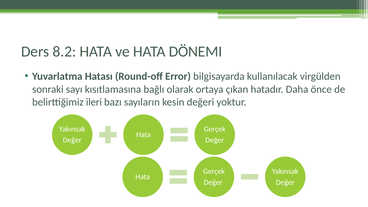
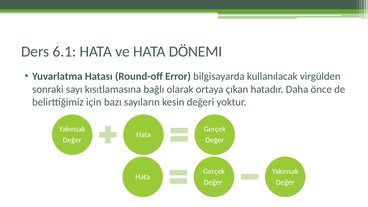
8.2: 8.2 -> 6.1
ileri: ileri -> için
